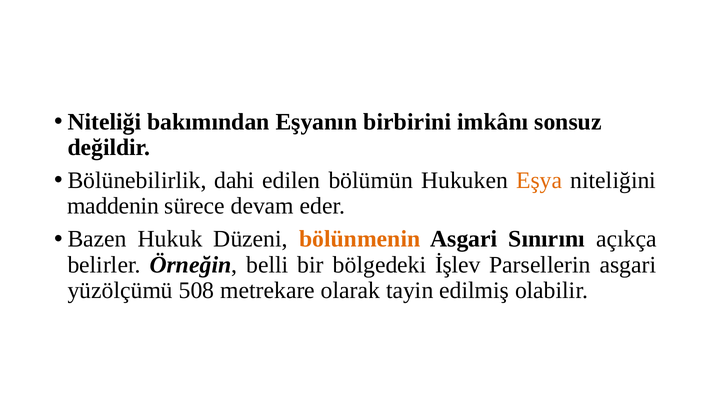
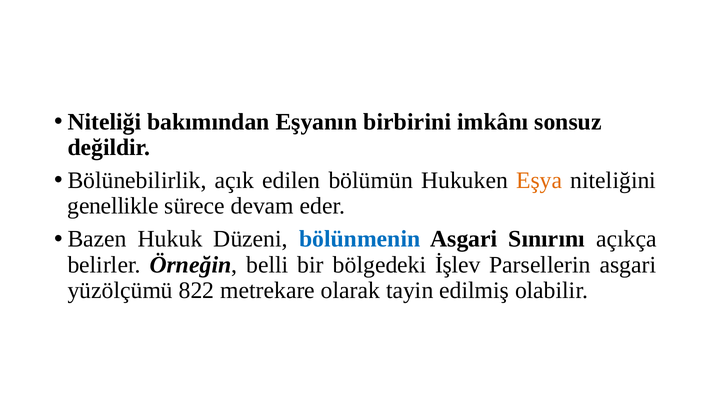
dahi: dahi -> açık
maddenin: maddenin -> genellikle
bölünmenin colour: orange -> blue
508: 508 -> 822
